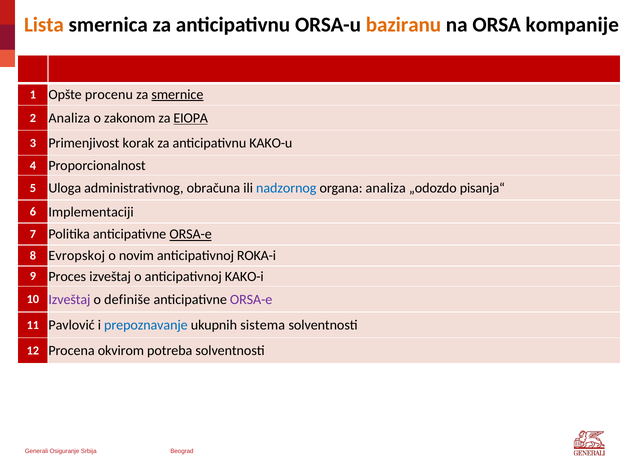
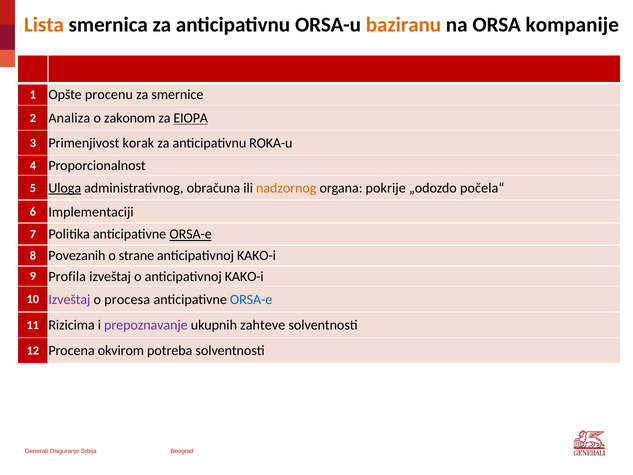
smernice underline: present -> none
KAKO-u: KAKO-u -> ROKA-u
Uloga underline: none -> present
nadzornog colour: blue -> orange
organa analiza: analiza -> pokrije
pisanja“: pisanja“ -> počela“
Evropskoj: Evropskoj -> Povezanih
novim: novim -> strane
ROKA-i at (256, 256): ROKA-i -> KAKO-i
Proces: Proces -> Profila
definiše: definiše -> procesa
ORSA-e at (251, 299) colour: purple -> blue
Pavlović: Pavlović -> Rizicima
prepoznavanje colour: blue -> purple
sistema: sistema -> zahteve
